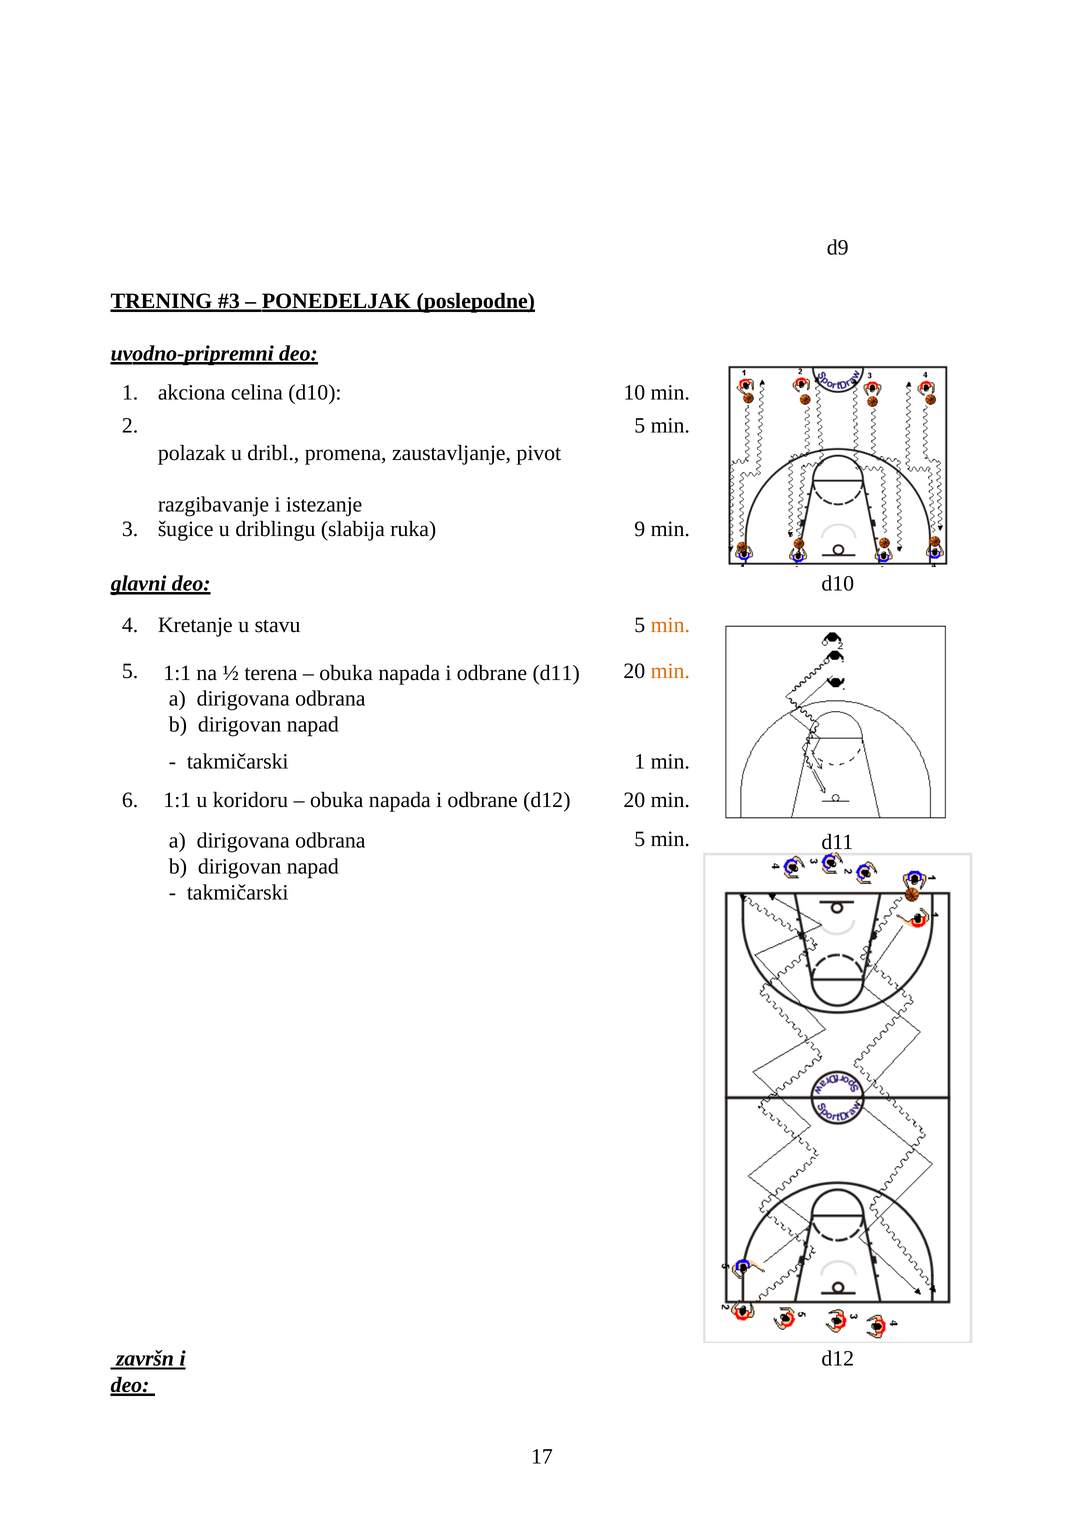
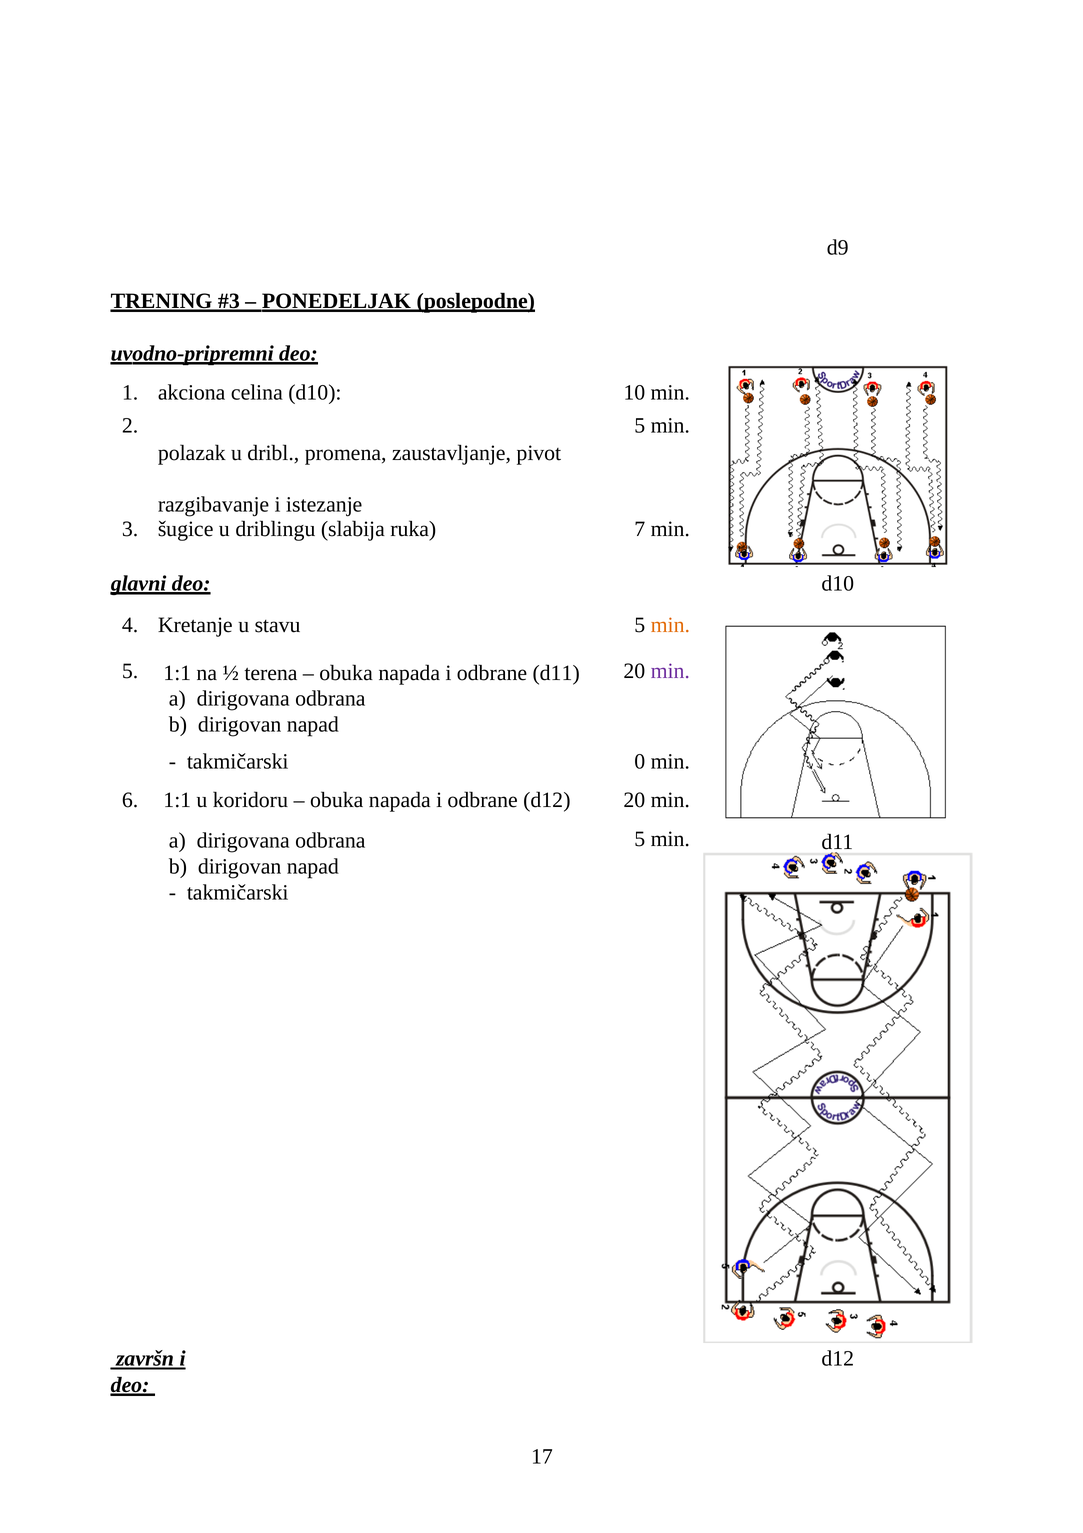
9: 9 -> 7
min at (670, 671) colour: orange -> purple
takmičarski 1: 1 -> 0
